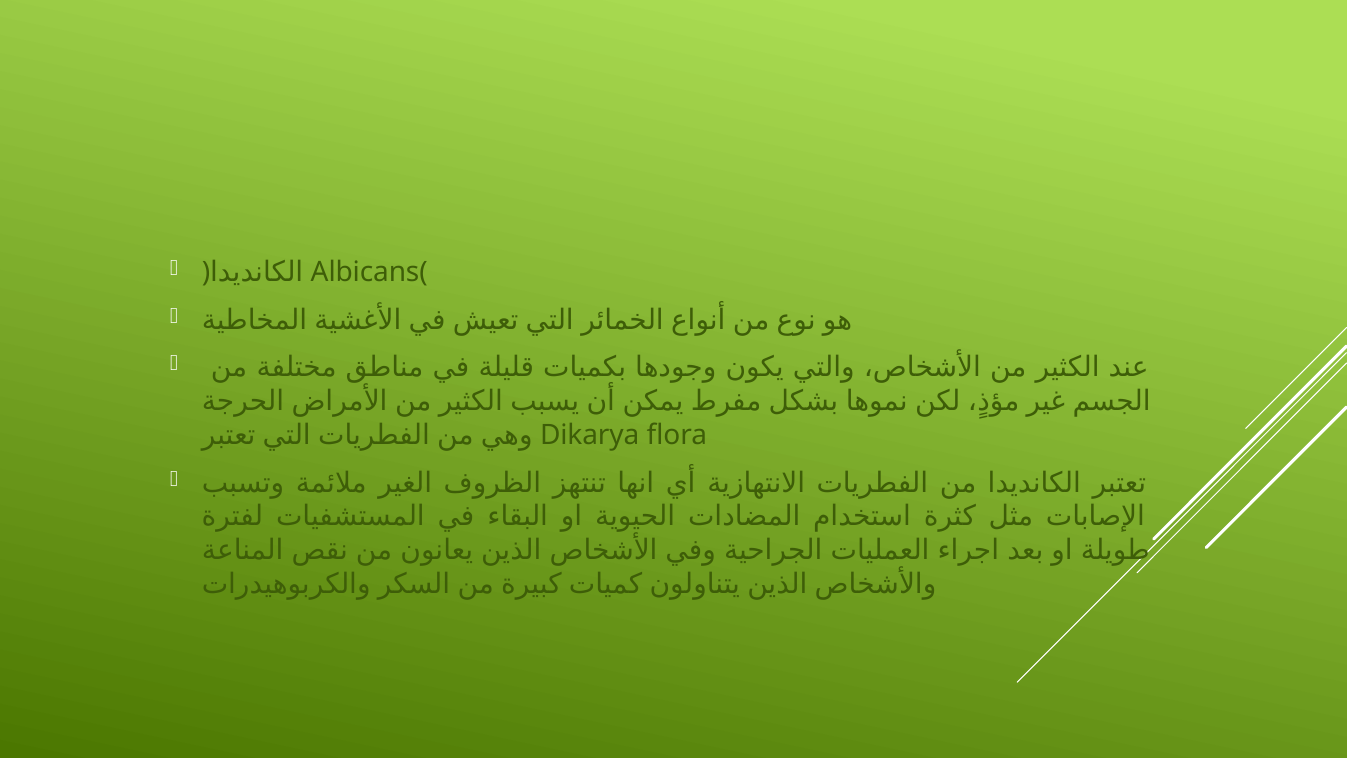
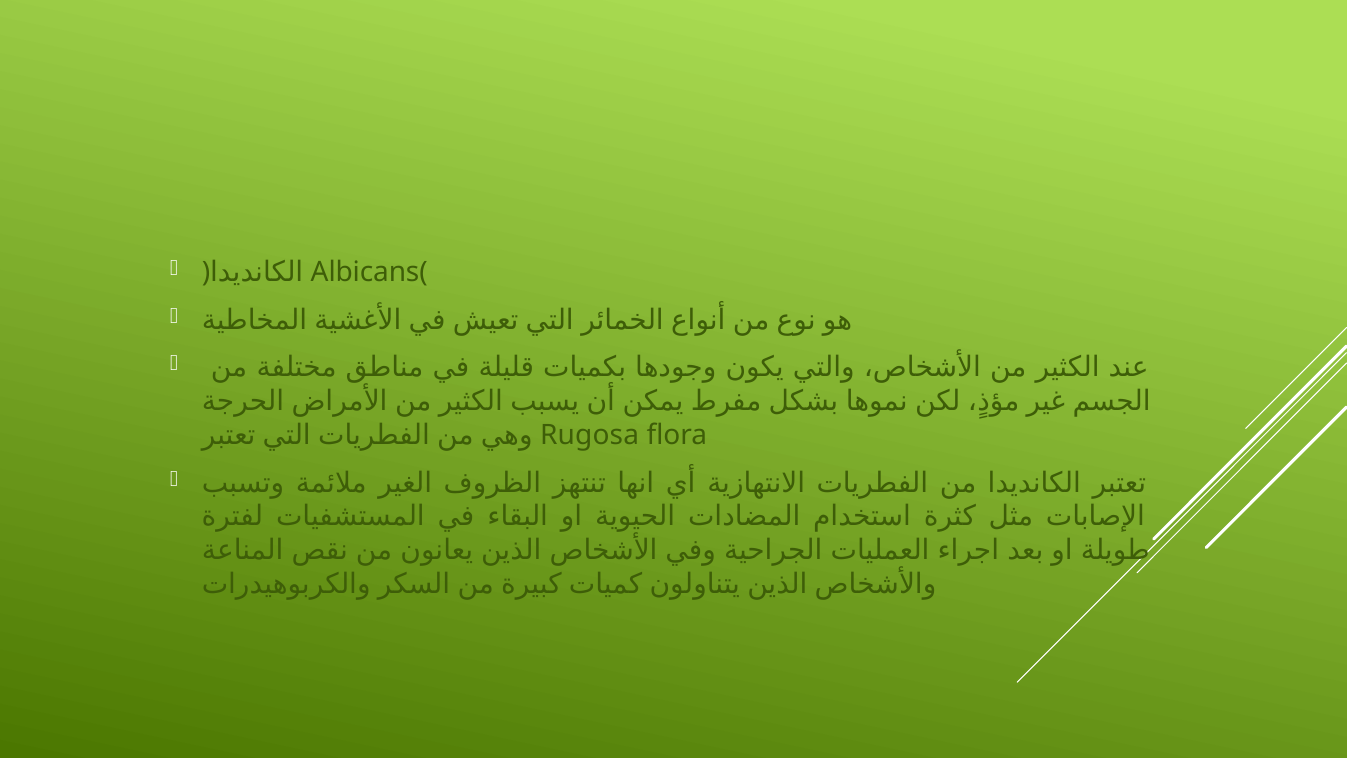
Dikarya: Dikarya -> Rugosa
